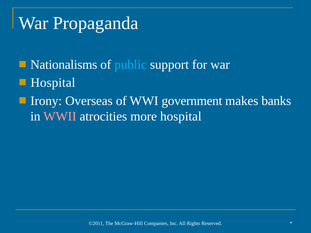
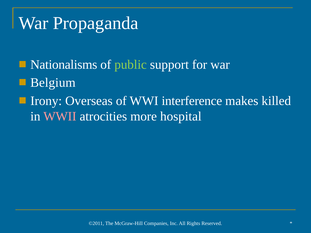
public colour: light blue -> light green
Hospital at (53, 83): Hospital -> Belgium
government: government -> interference
banks: banks -> killed
